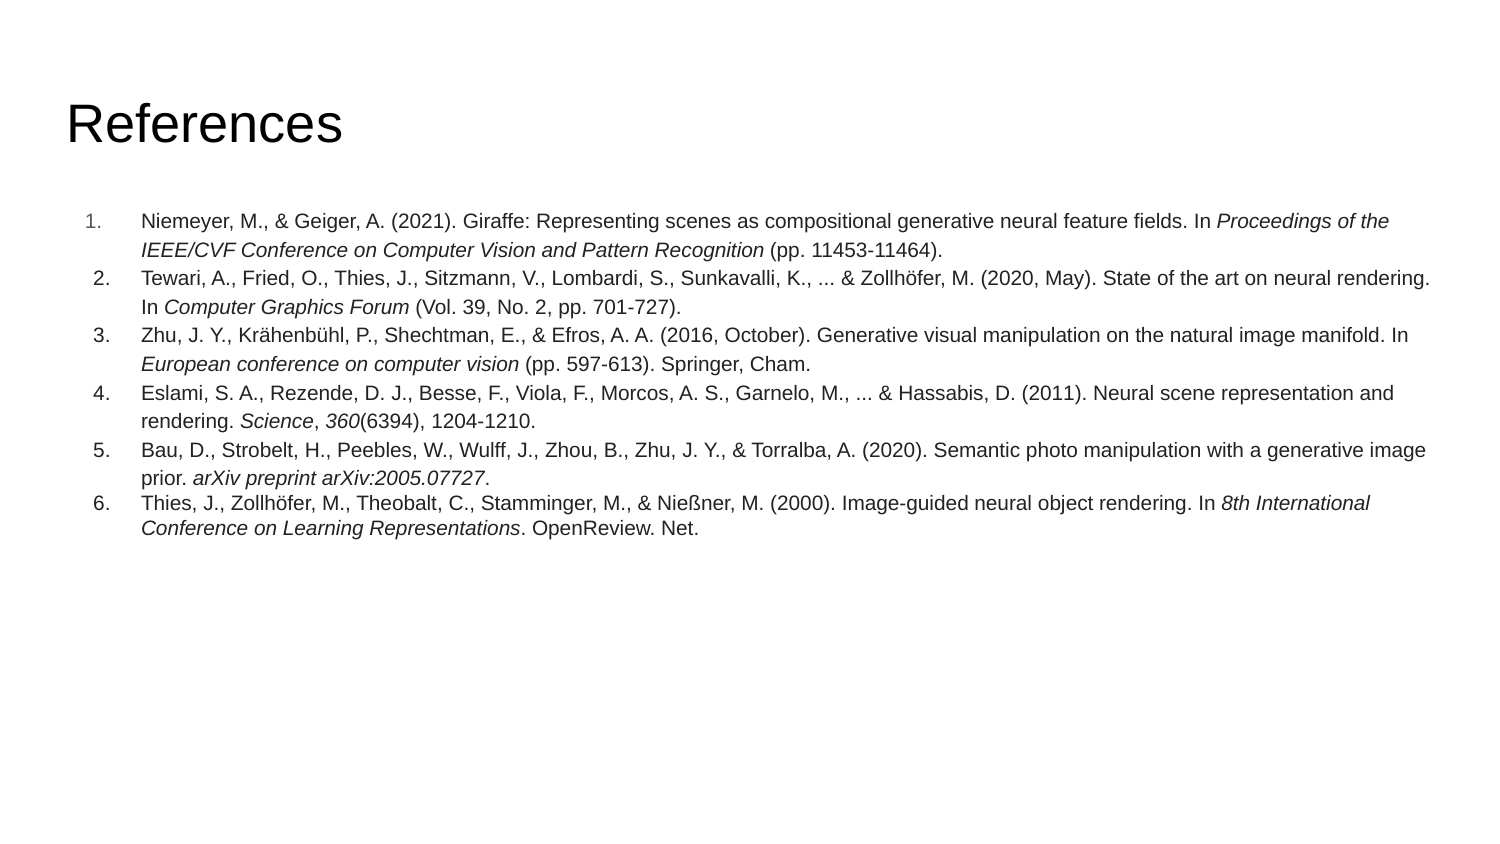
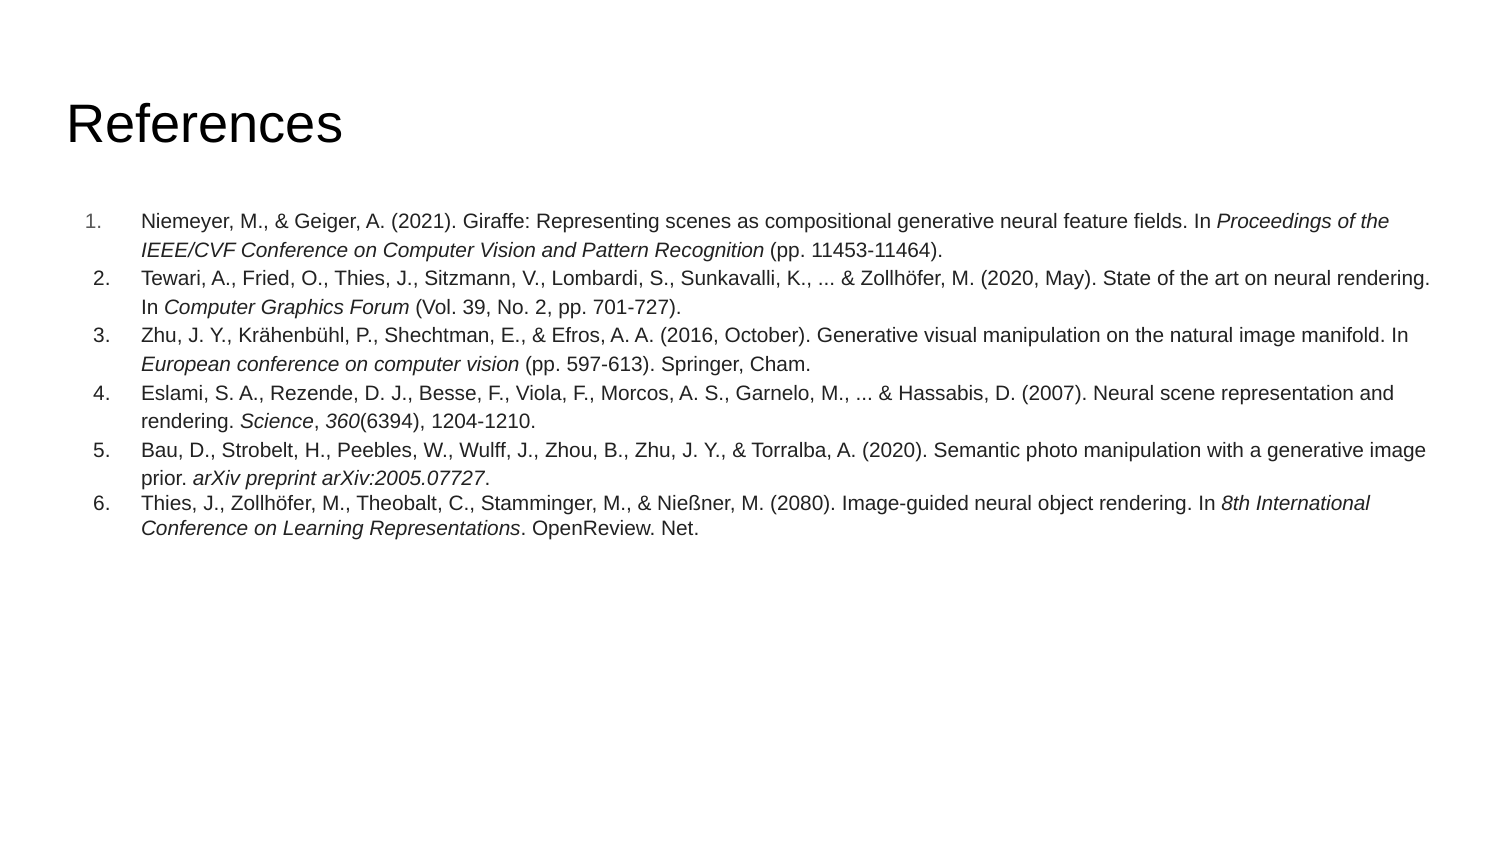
2011: 2011 -> 2007
2000: 2000 -> 2080
